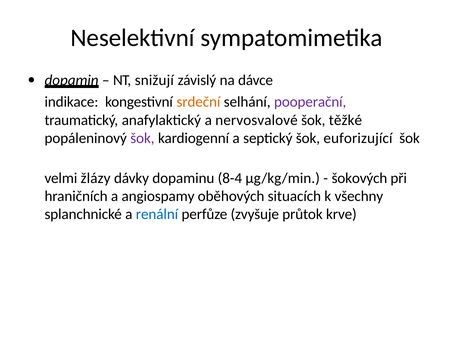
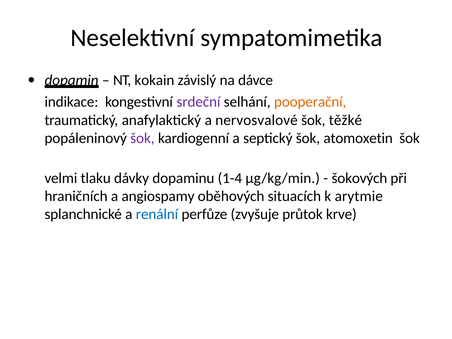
snižují: snižují -> kokain
srdeční colour: orange -> purple
pooperační colour: purple -> orange
euforizující: euforizující -> atomoxetin
žlázy: žlázy -> tlaku
8-4: 8-4 -> 1-4
všechny: všechny -> arytmie
